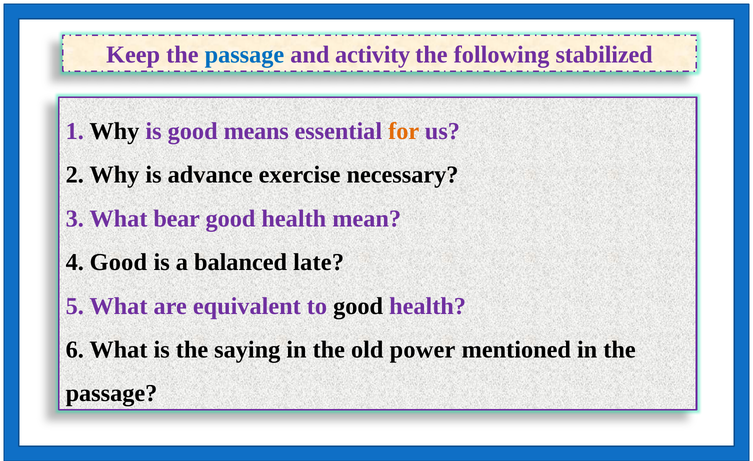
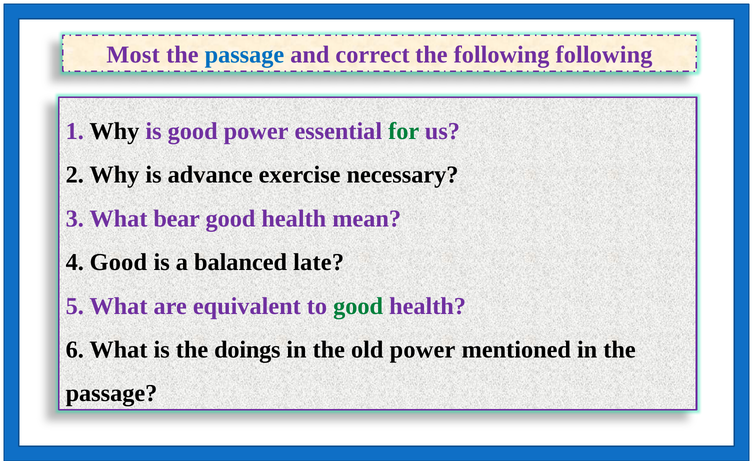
Keep: Keep -> Most
activity: activity -> correct
following stabilized: stabilized -> following
good means: means -> power
for colour: orange -> green
good at (358, 306) colour: black -> green
saying: saying -> doings
